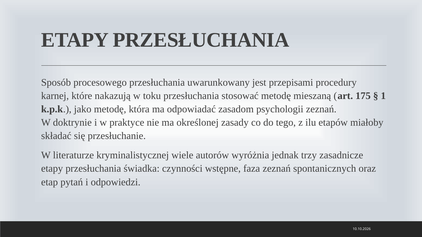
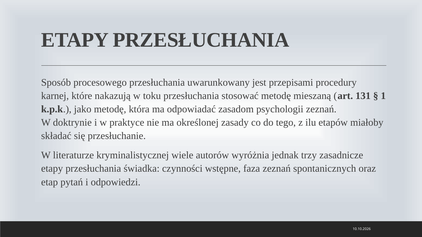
175: 175 -> 131
